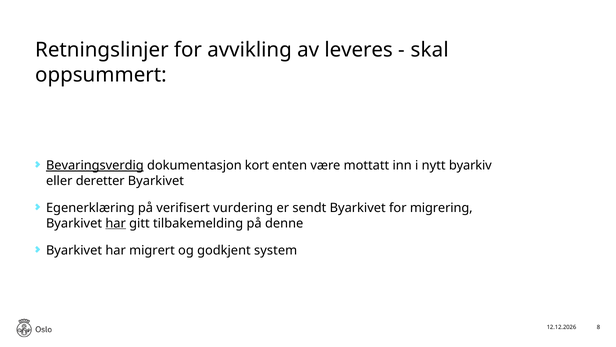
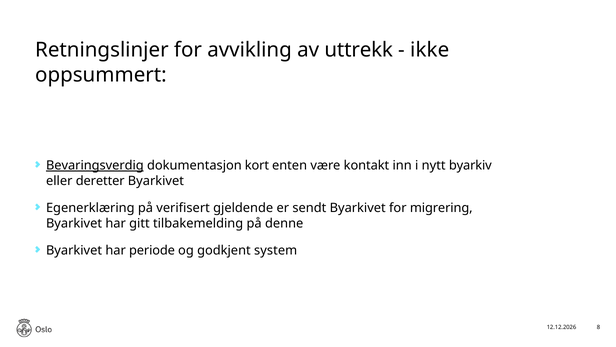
leveres: leveres -> uttrekk
skal: skal -> ikke
mottatt: mottatt -> kontakt
vurdering: vurdering -> gjeldende
har at (116, 223) underline: present -> none
migrert: migrert -> periode
